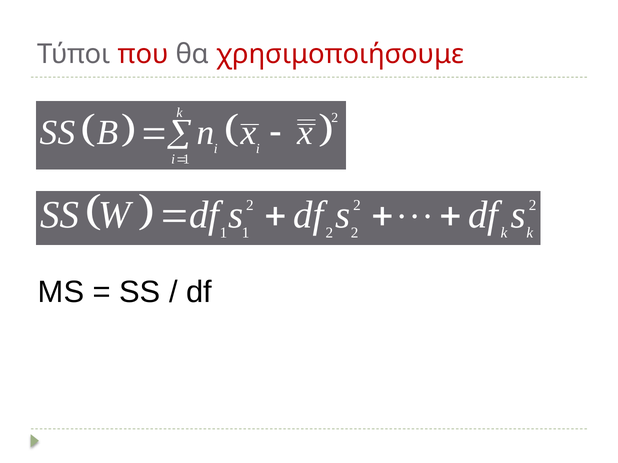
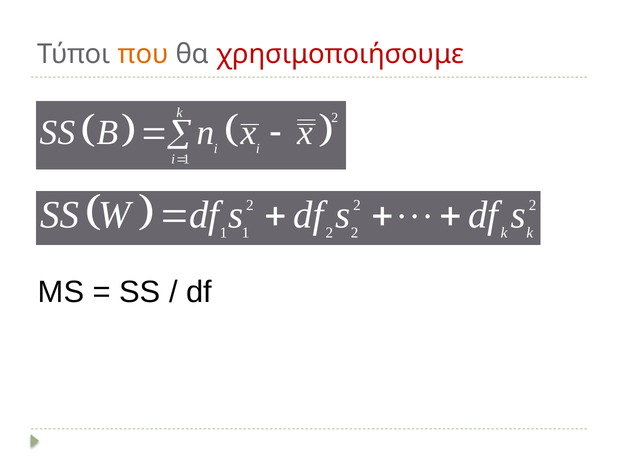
που colour: red -> orange
